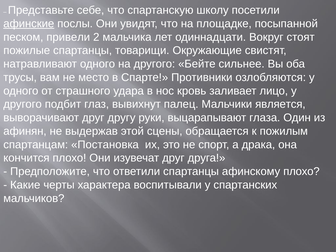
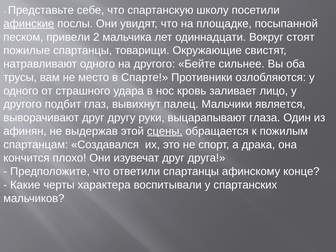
сцены underline: none -> present
Постановка: Постановка -> Создавался
афинскому плохо: плохо -> конце
